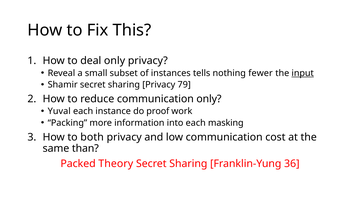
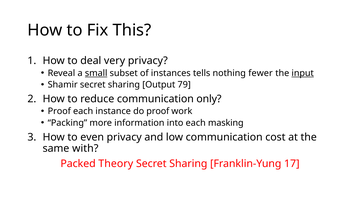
deal only: only -> very
small underline: none -> present
sharing Privacy: Privacy -> Output
Yuval at (59, 112): Yuval -> Proof
both: both -> even
than: than -> with
36: 36 -> 17
